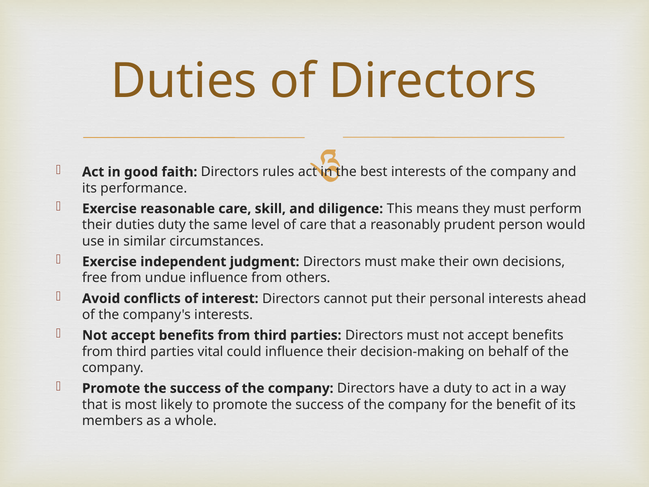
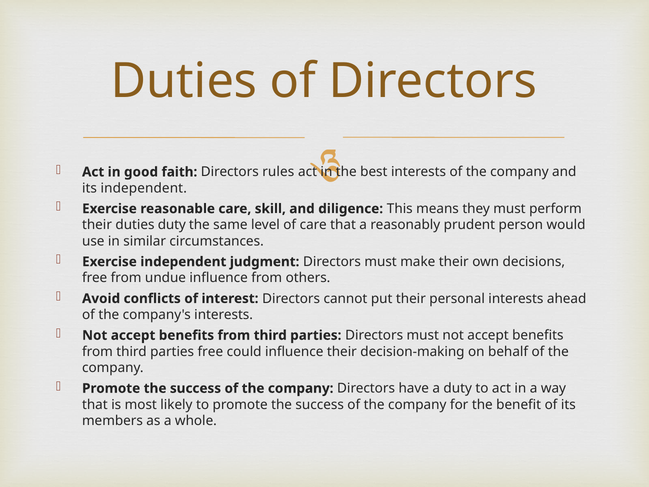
its performance: performance -> independent
parties vital: vital -> free
